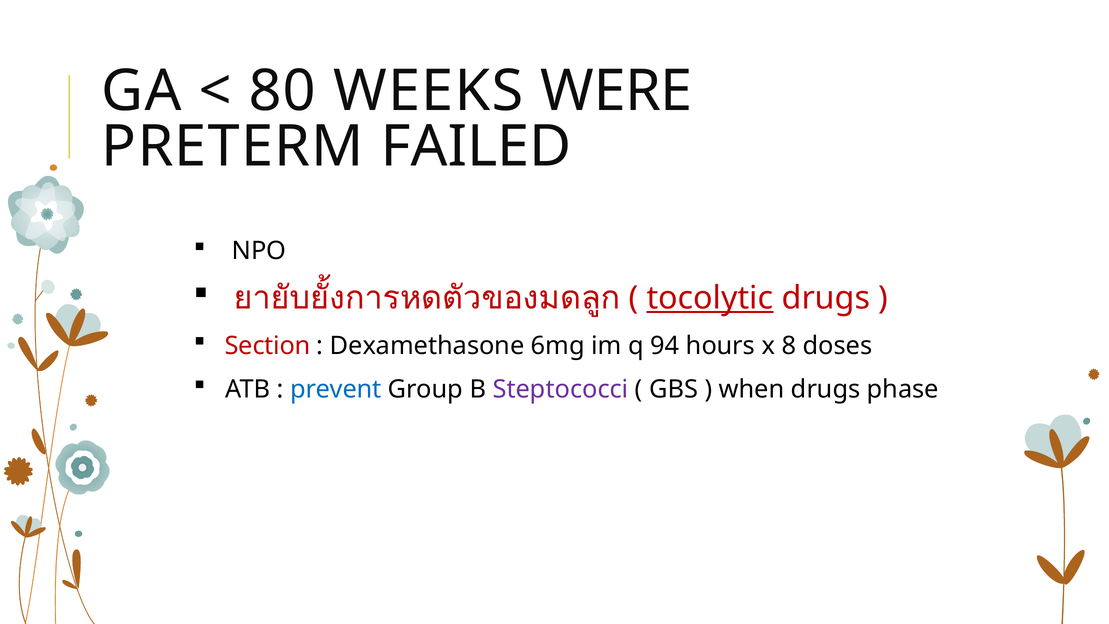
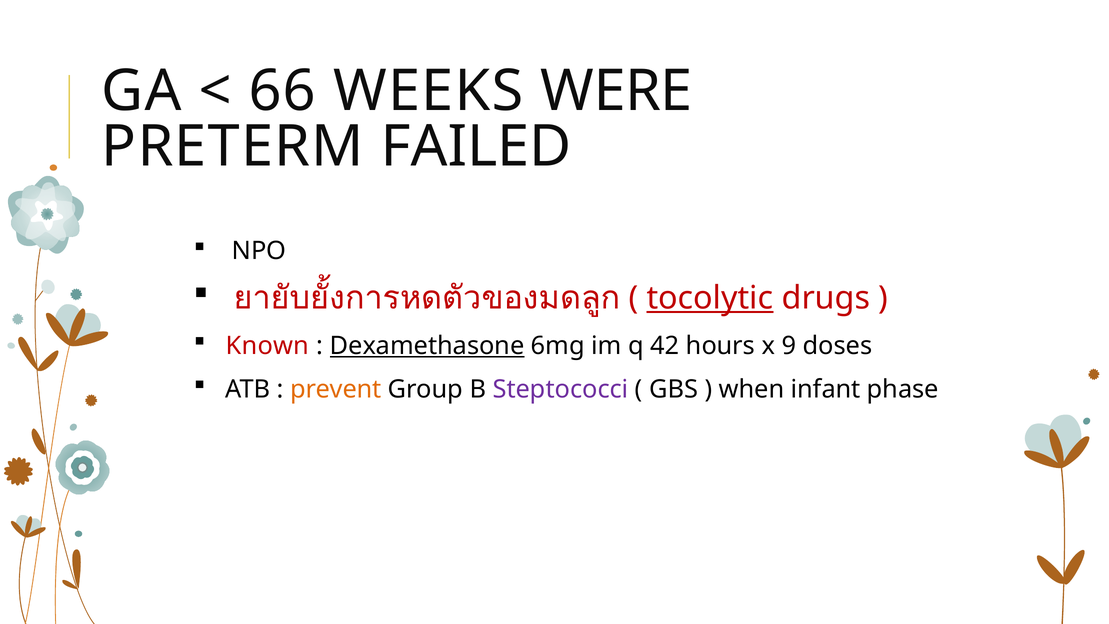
80: 80 -> 66
Section: Section -> Known
Dexamethasone underline: none -> present
94: 94 -> 42
8: 8 -> 9
prevent colour: blue -> orange
when drugs: drugs -> infant
